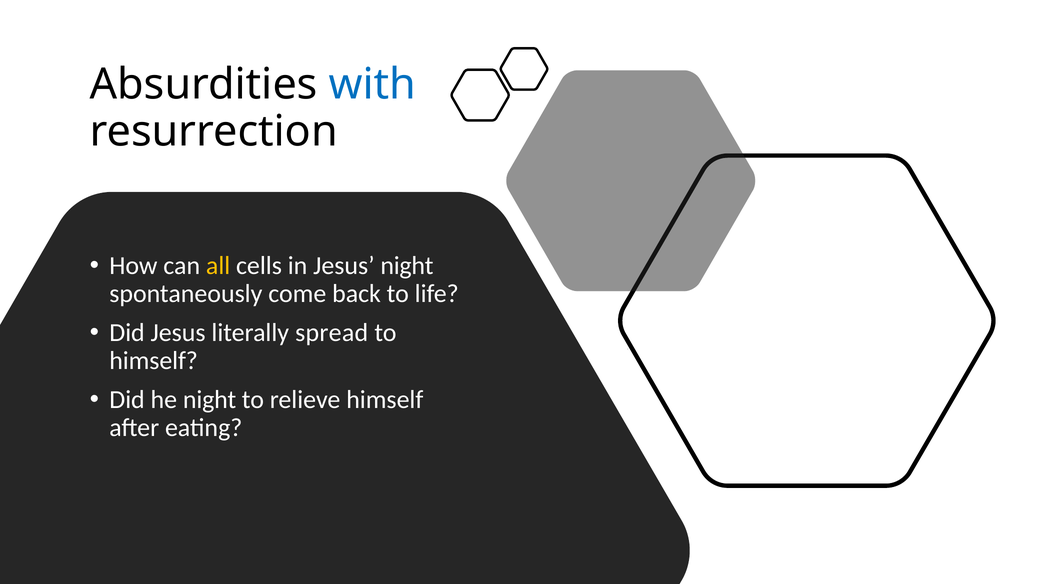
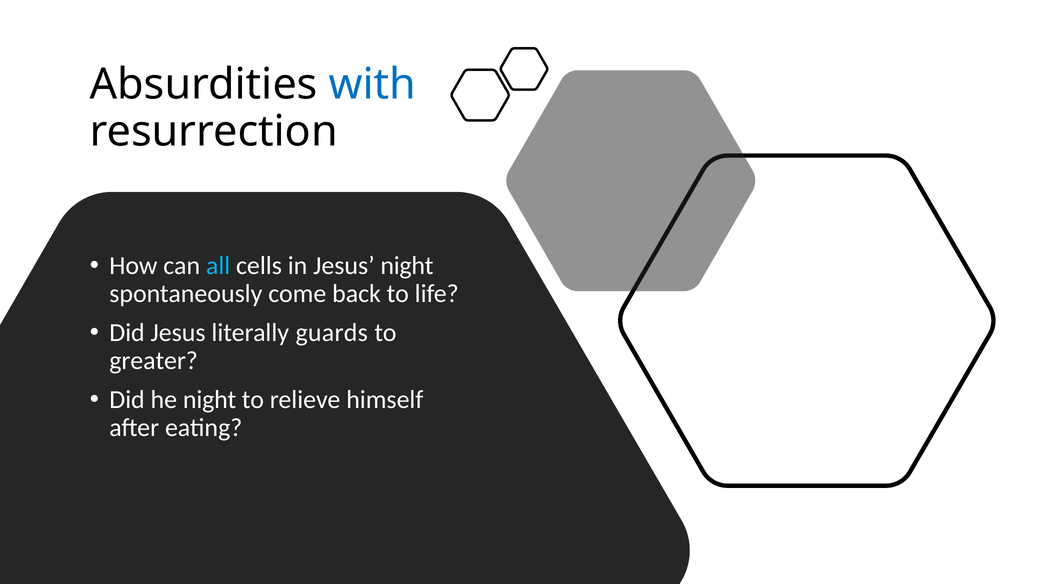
all colour: yellow -> light blue
spread: spread -> guards
himself at (154, 360): himself -> greater
